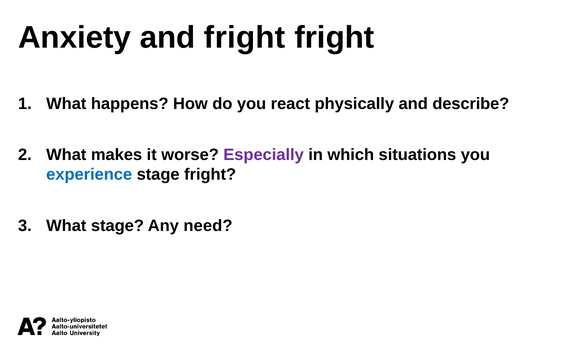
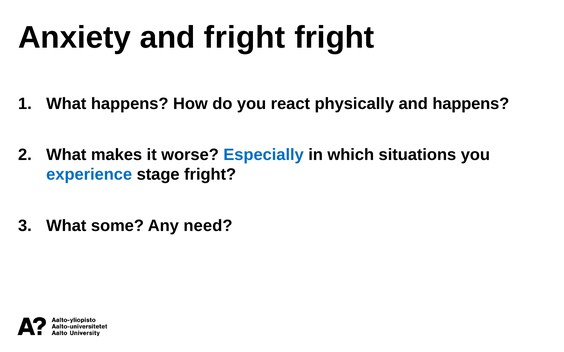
and describe: describe -> happens
Especially colour: purple -> blue
What stage: stage -> some
